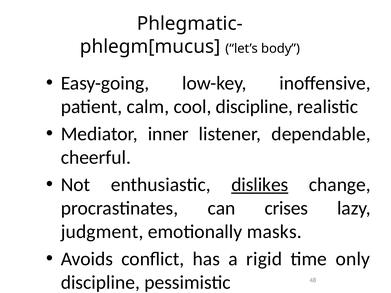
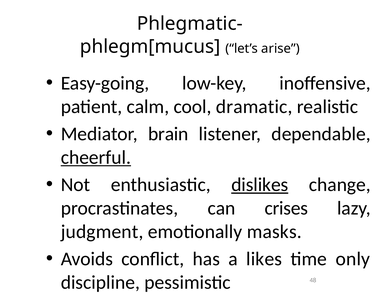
body: body -> arise
cool discipline: discipline -> dramatic
inner: inner -> brain
cheerful underline: none -> present
rigid: rigid -> likes
